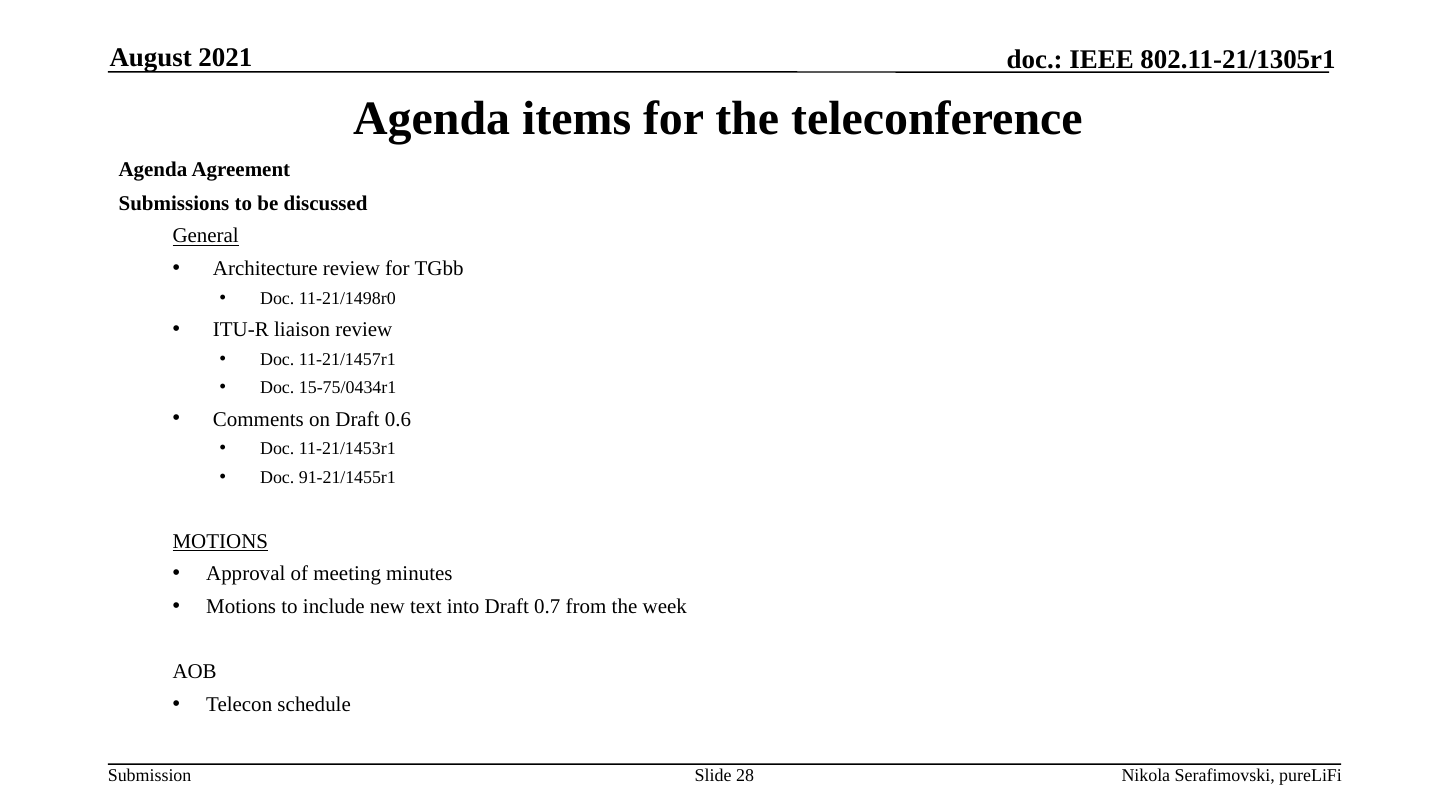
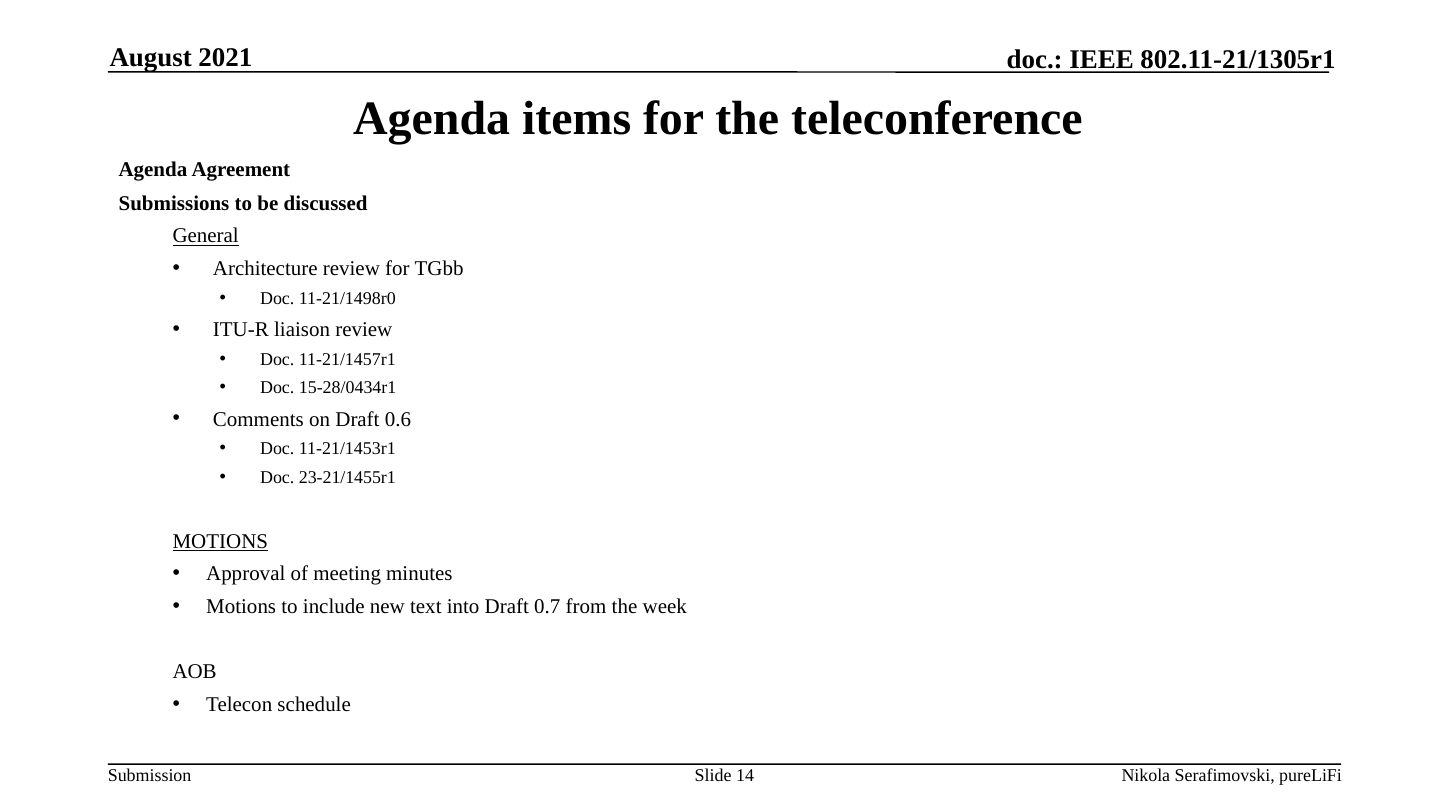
15-75/0434r1: 15-75/0434r1 -> 15-28/0434r1
91-21/1455r1: 91-21/1455r1 -> 23-21/1455r1
28: 28 -> 14
